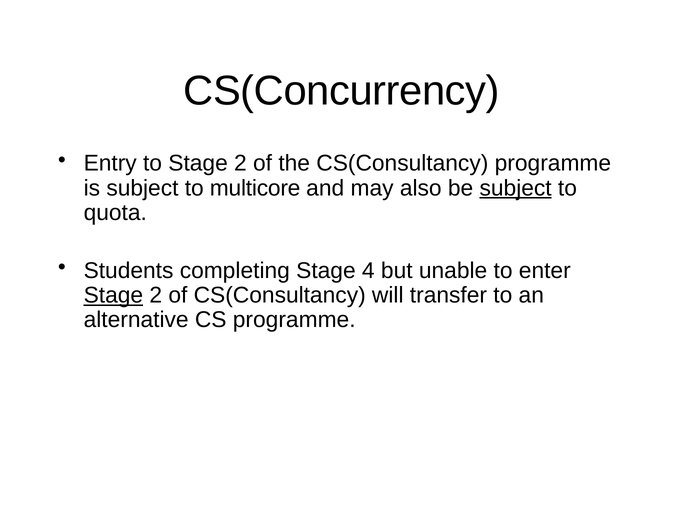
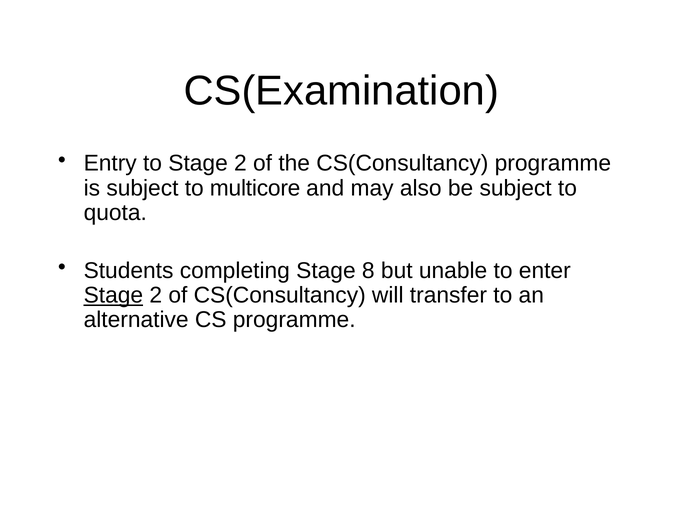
CS(Concurrency: CS(Concurrency -> CS(Examination
subject at (516, 188) underline: present -> none
4: 4 -> 8
